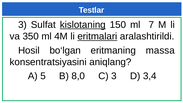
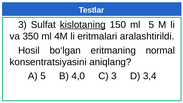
ml 7: 7 -> 5
eritmalari underline: present -> none
massa: massa -> normal
8,0: 8,0 -> 4,0
